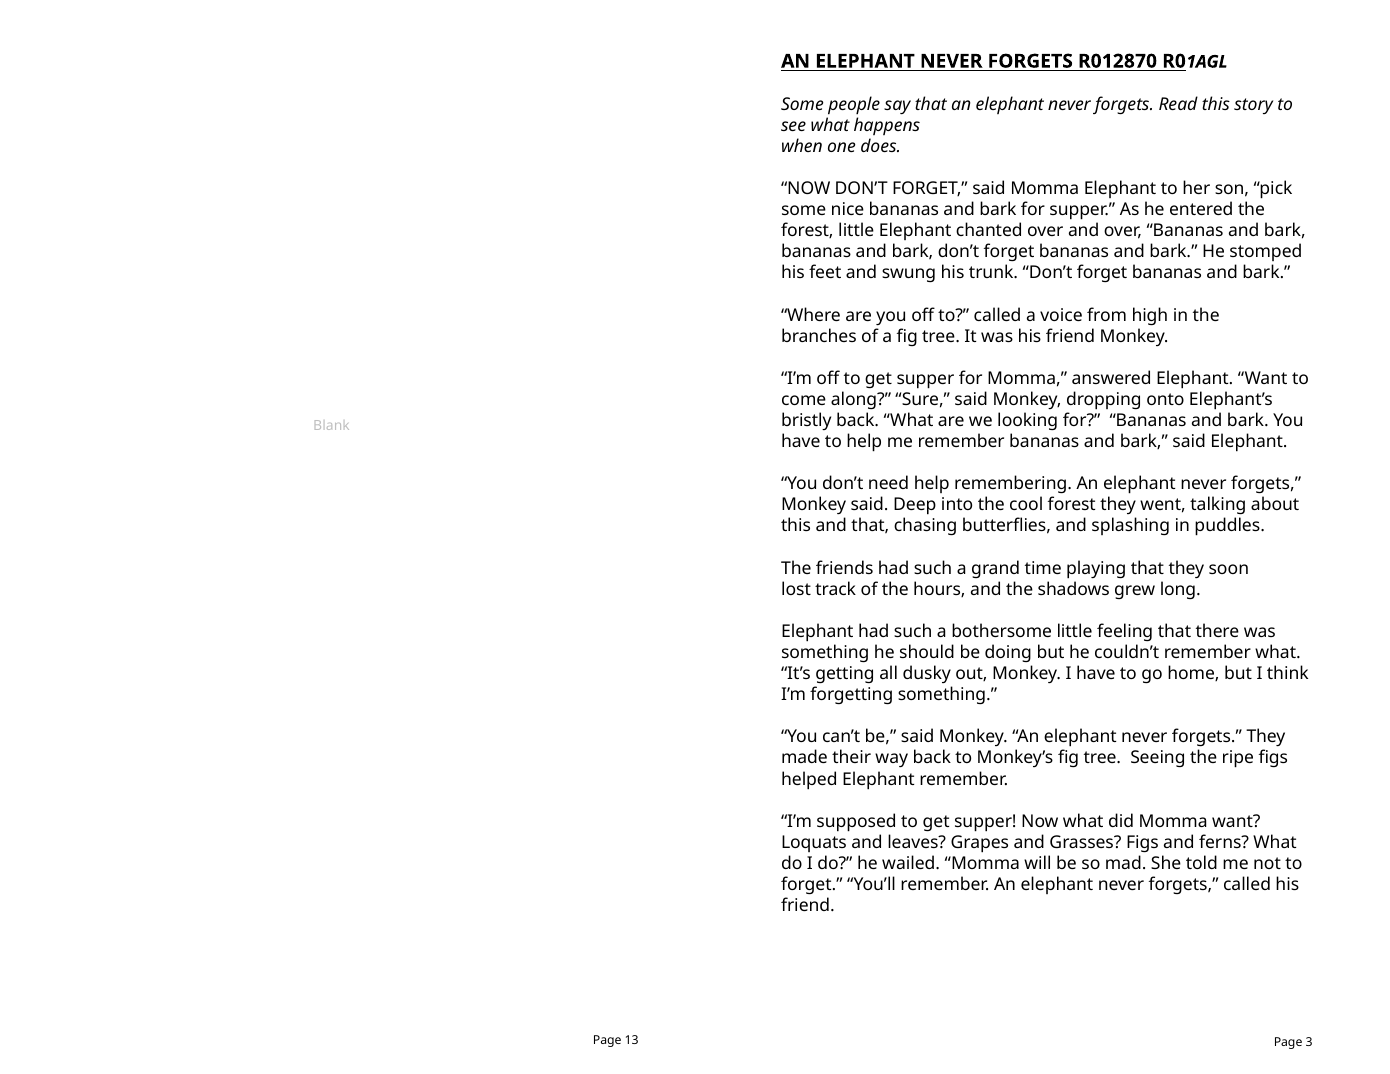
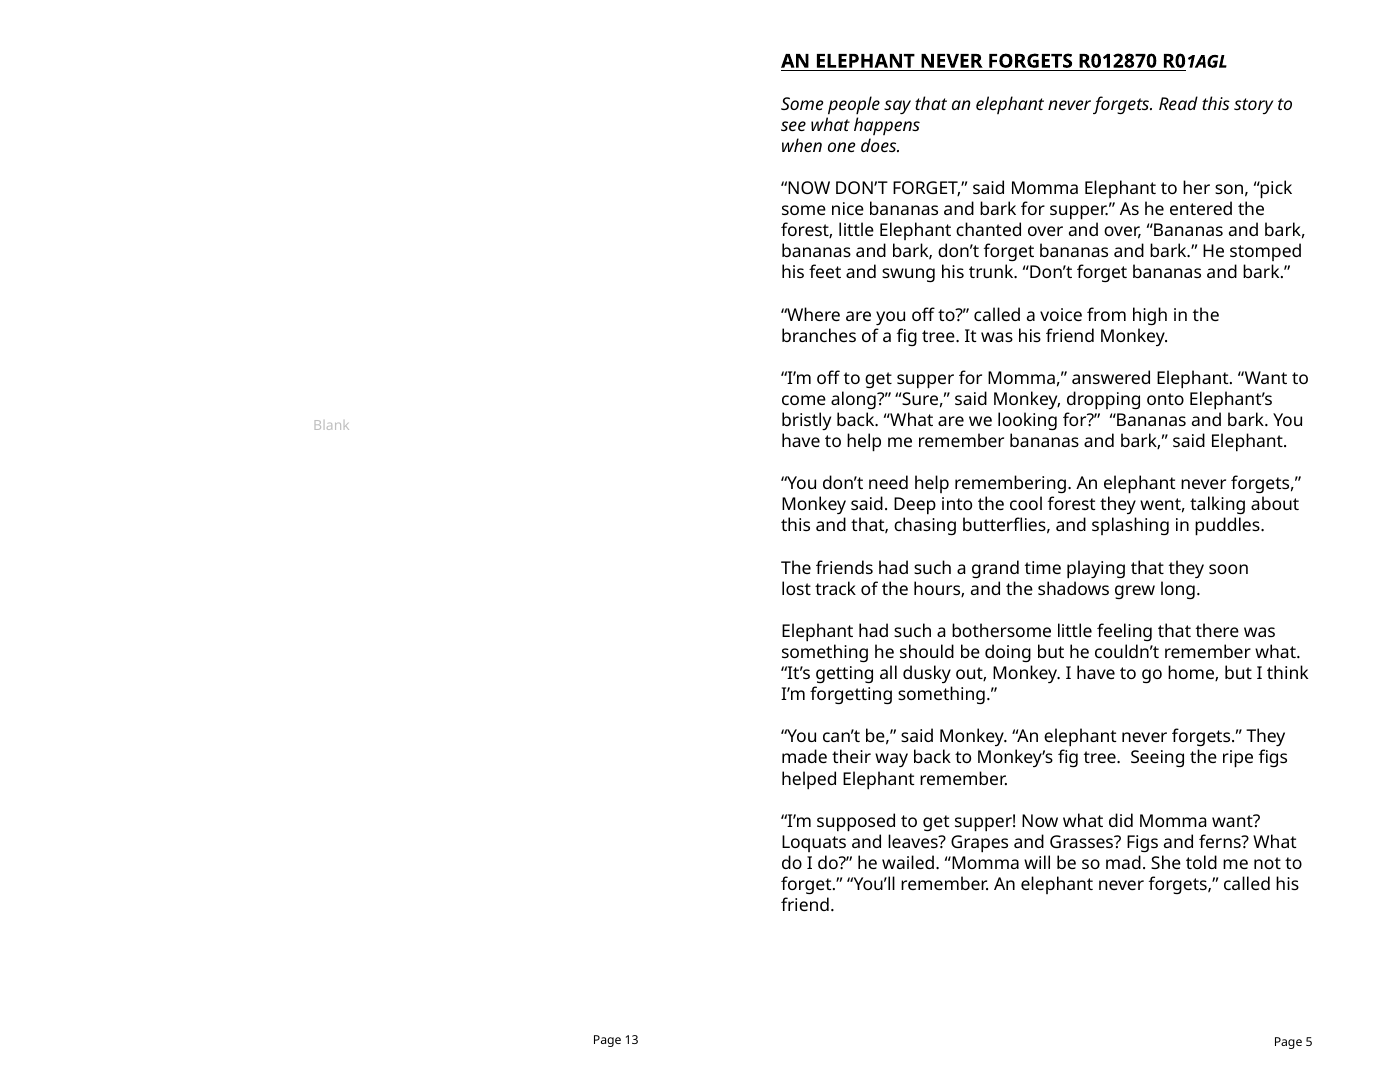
3: 3 -> 5
